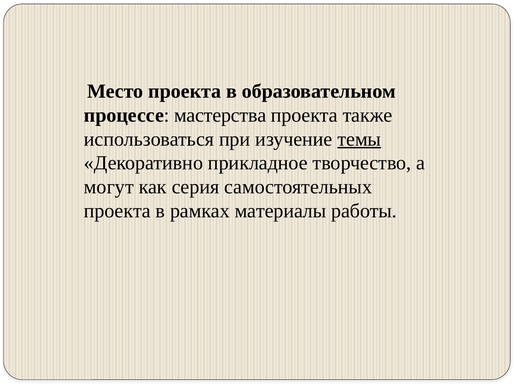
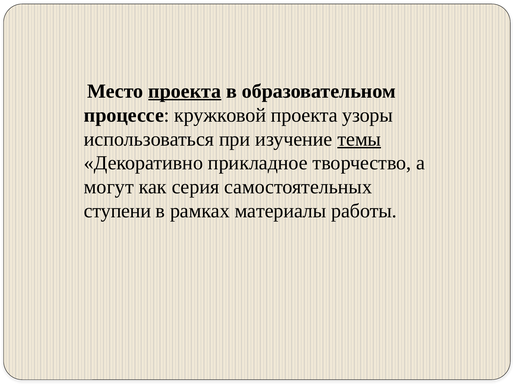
проекта at (185, 91) underline: none -> present
мастерства: мастерства -> кружковой
также: также -> узоры
проекта at (117, 211): проекта -> ступени
